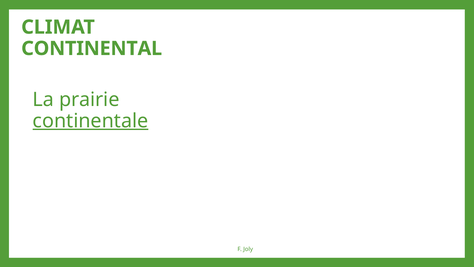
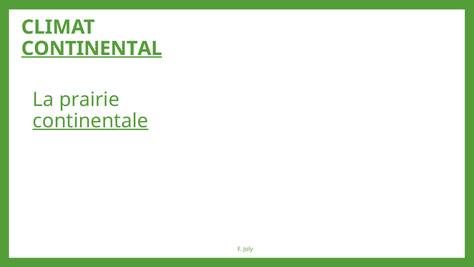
CONTINENTAL underline: none -> present
